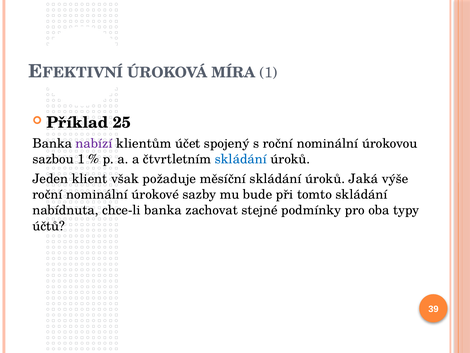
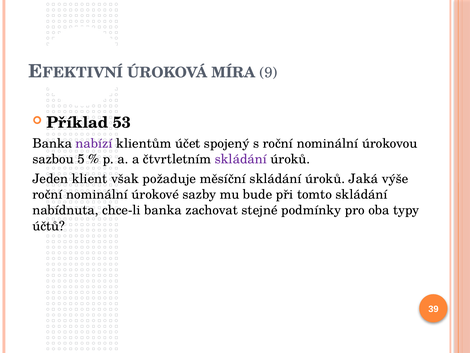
MÍRA 1: 1 -> 9
25: 25 -> 53
sazbou 1: 1 -> 5
skládání at (241, 159) colour: blue -> purple
